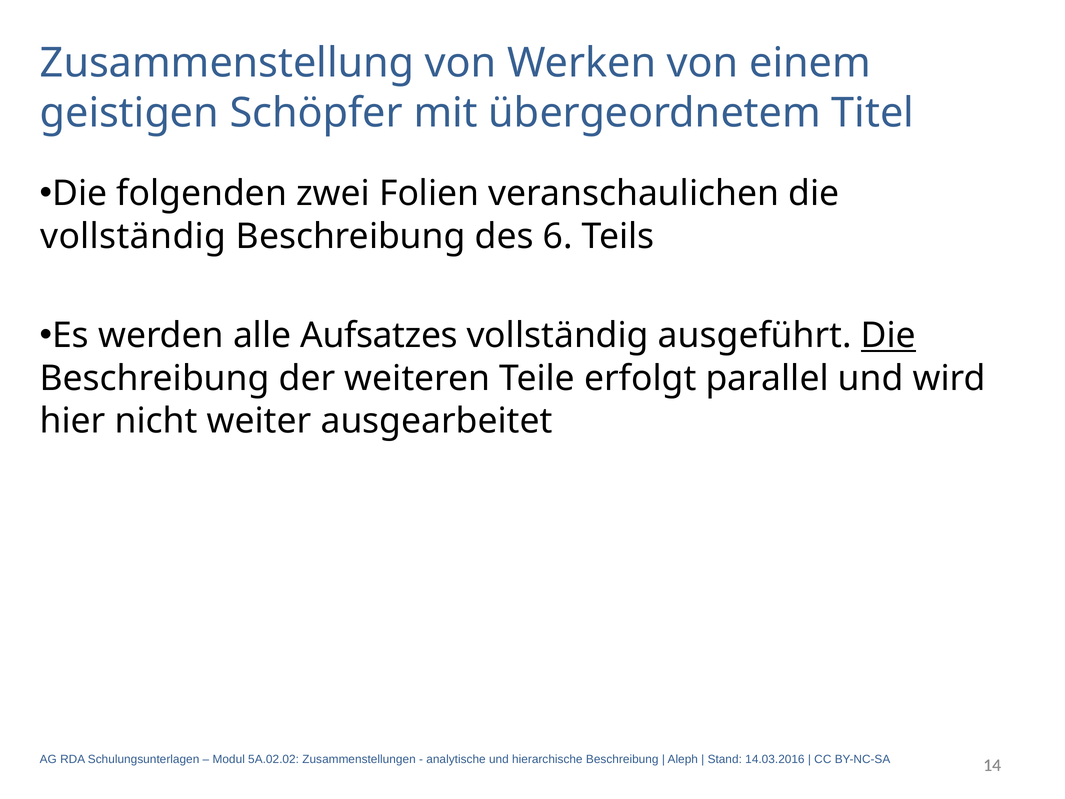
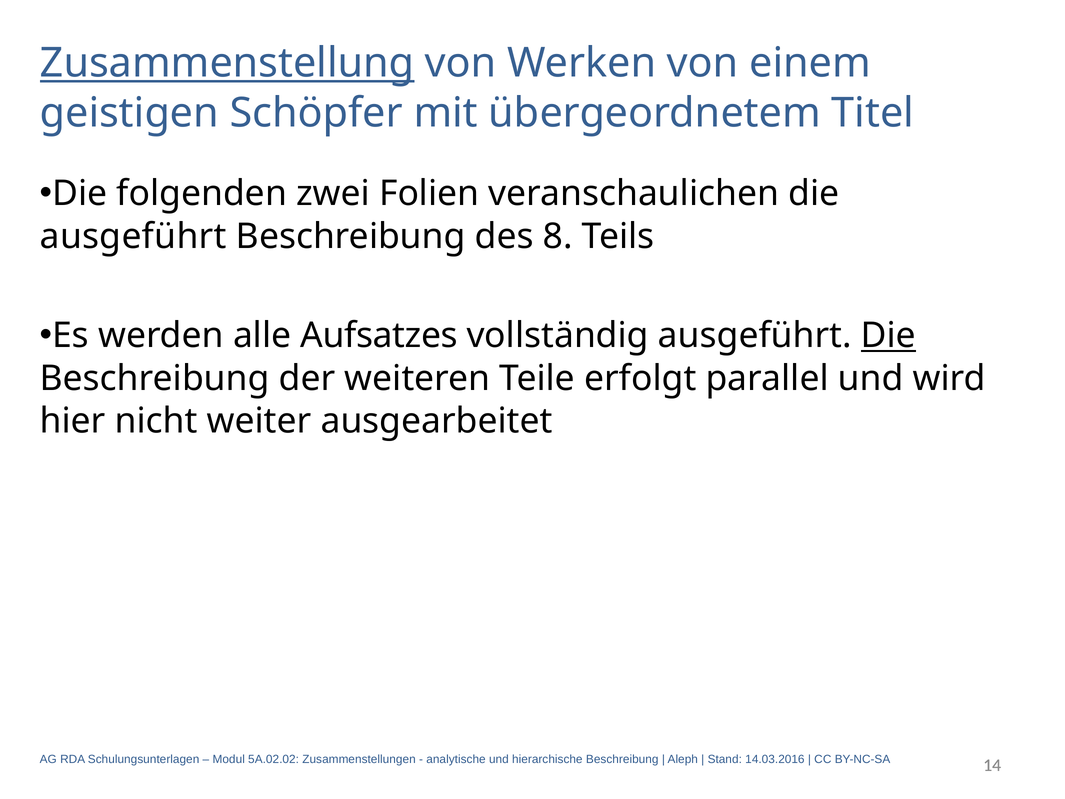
Zusammenstellung underline: none -> present
vollständig at (133, 236): vollständig -> ausgeführt
6: 6 -> 8
